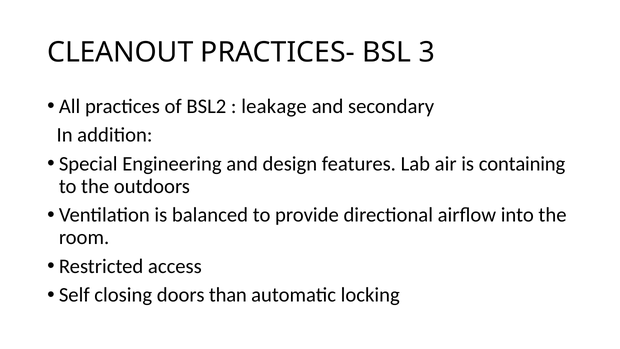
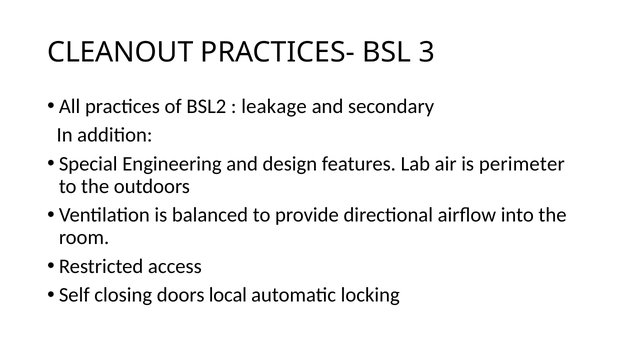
containing: containing -> perimeter
than: than -> local
